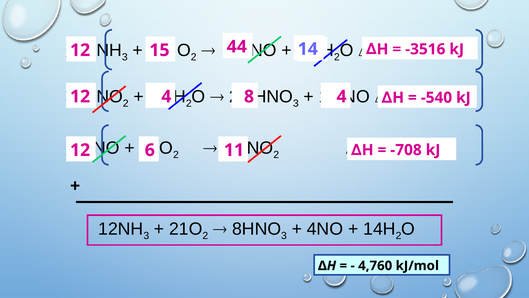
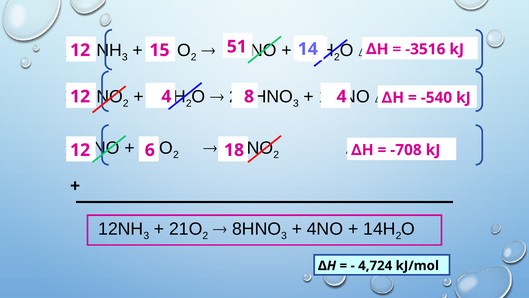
44: 44 -> 51
11 at (234, 150): 11 -> 18
4,760: 4,760 -> 4,724
